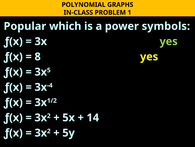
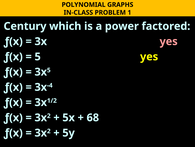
Popular: Popular -> Century
symbols: symbols -> factored
yes at (169, 41) colour: light green -> pink
8 at (38, 56): 8 -> 5
14: 14 -> 68
